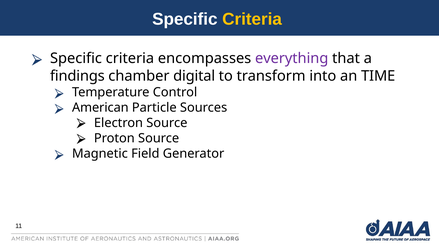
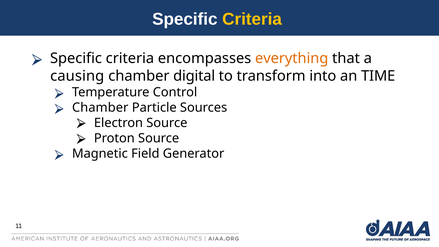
everything colour: purple -> orange
findings: findings -> causing
American at (100, 108): American -> Chamber
